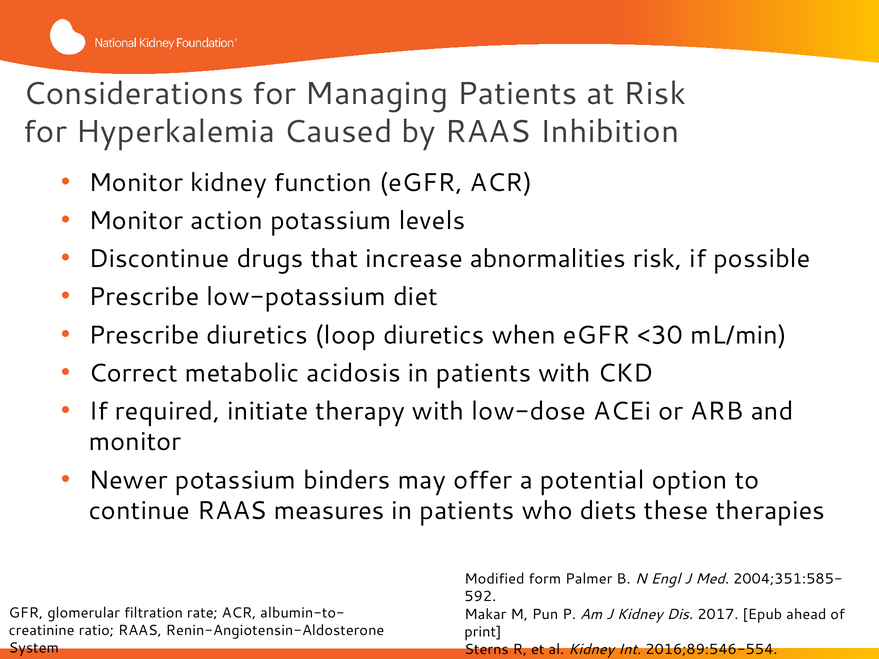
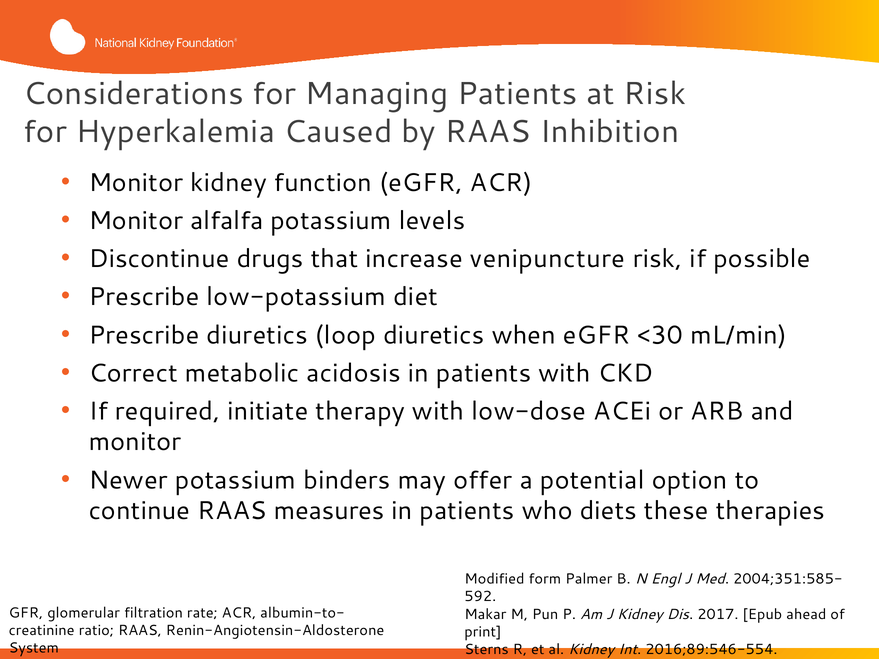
action: action -> alfalfa
abnormalities: abnormalities -> venipuncture
